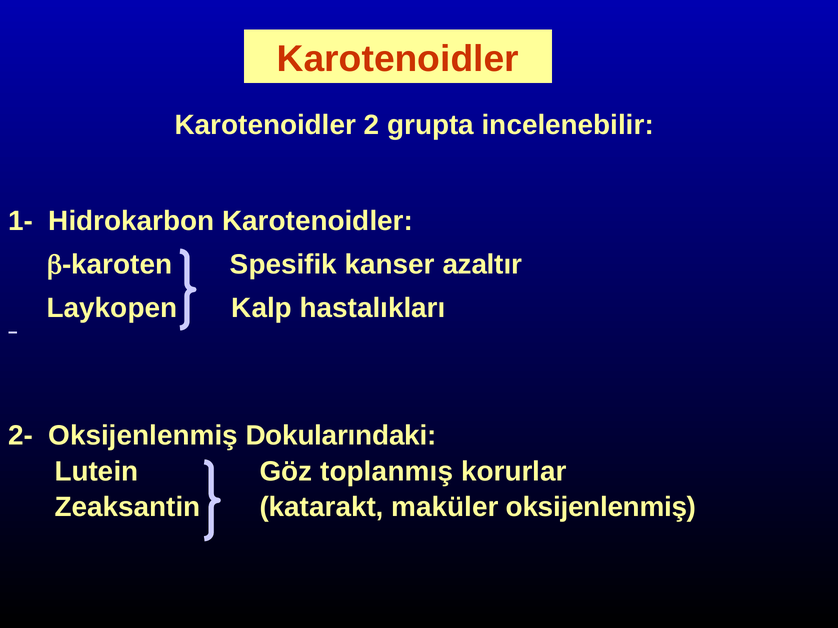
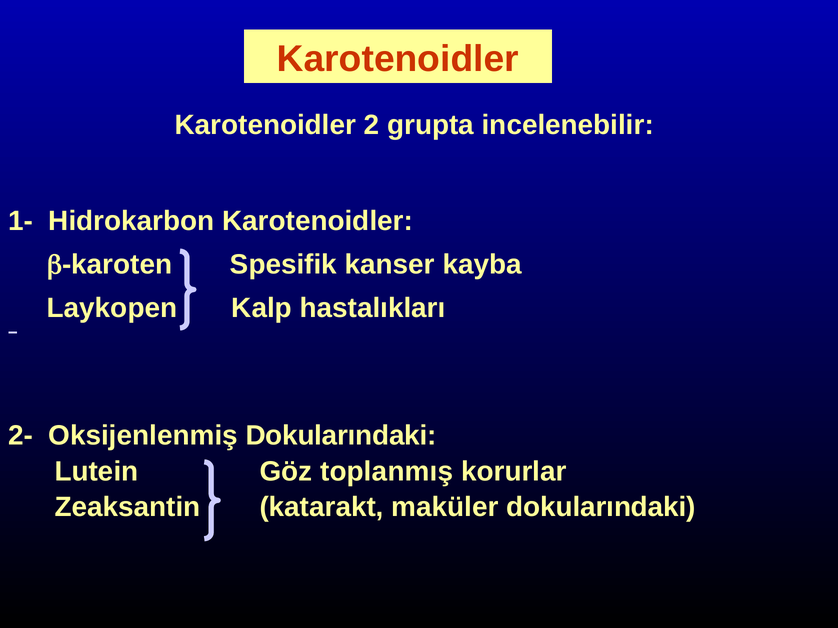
azaltır: azaltır -> kayba
maküler oksijenlenmiş: oksijenlenmiş -> dokularındaki
